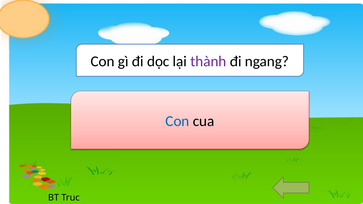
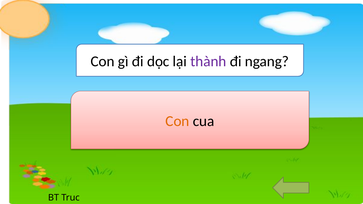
Con at (177, 121) colour: blue -> orange
